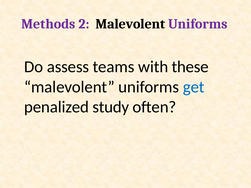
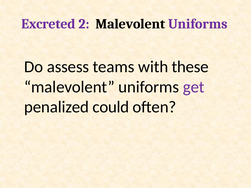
Methods: Methods -> Excreted
get colour: blue -> purple
study: study -> could
